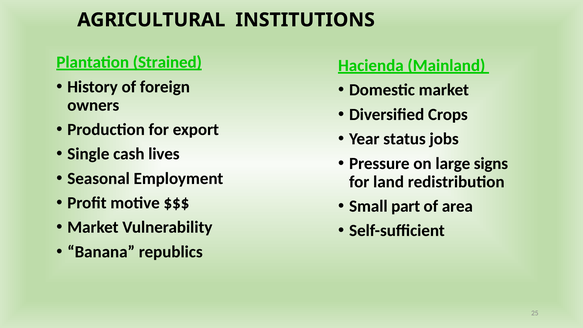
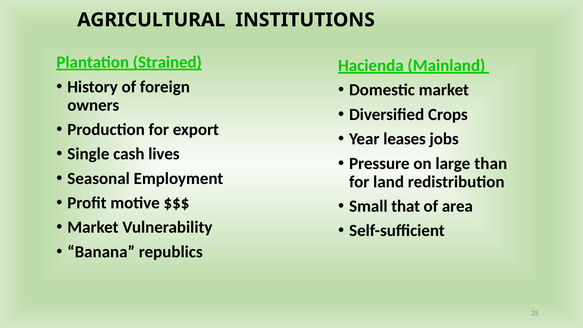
status: status -> leases
signs: signs -> than
part: part -> that
